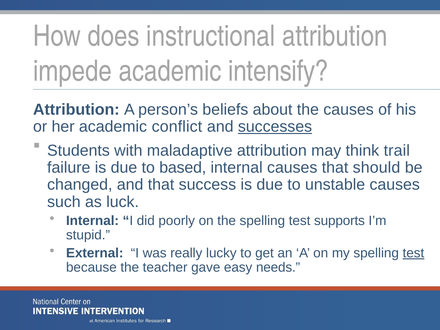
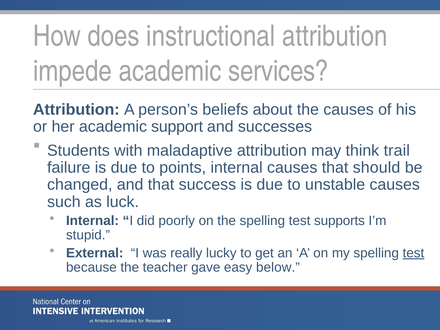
intensify: intensify -> services
conflict: conflict -> support
successes underline: present -> none
based: based -> points
needs: needs -> below
